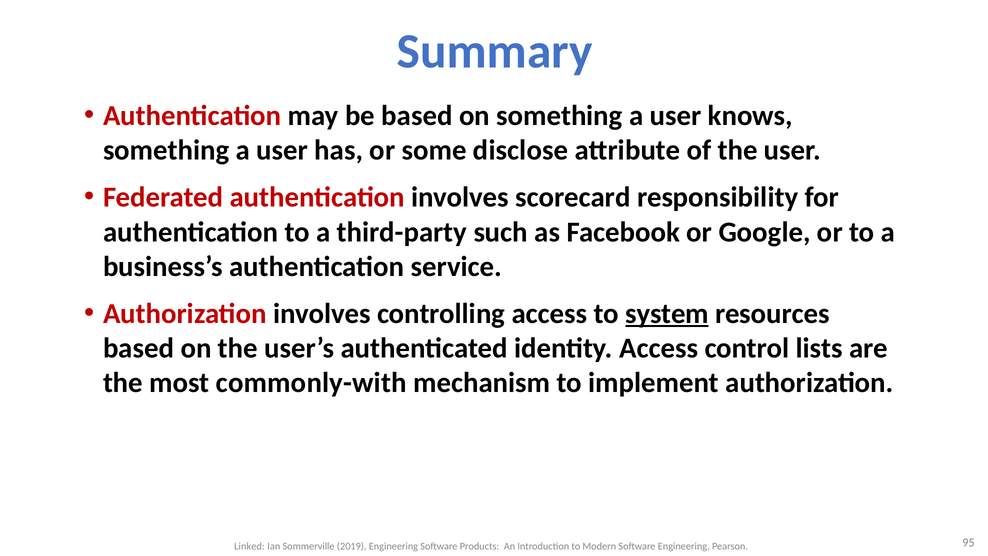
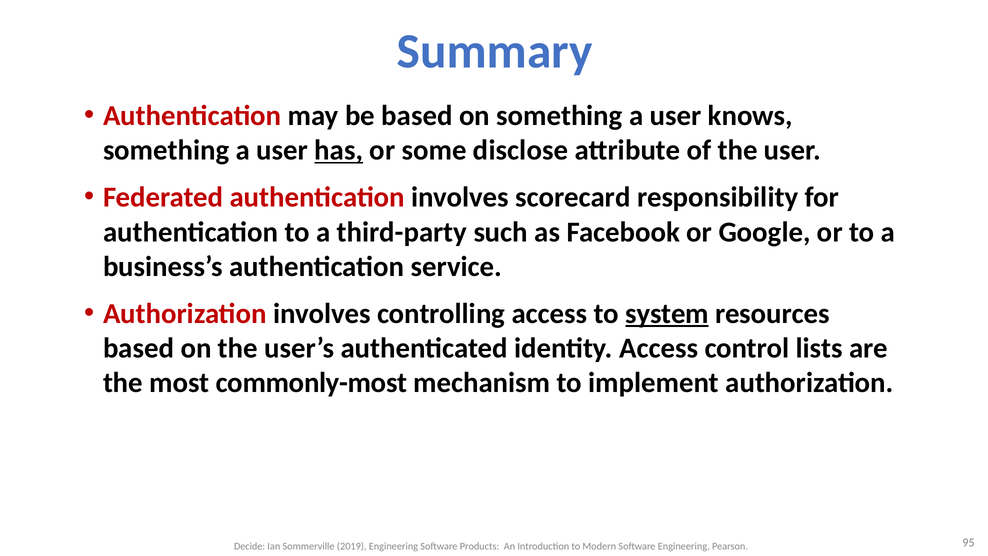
has underline: none -> present
commonly-with: commonly-with -> commonly-most
Linked: Linked -> Decide
